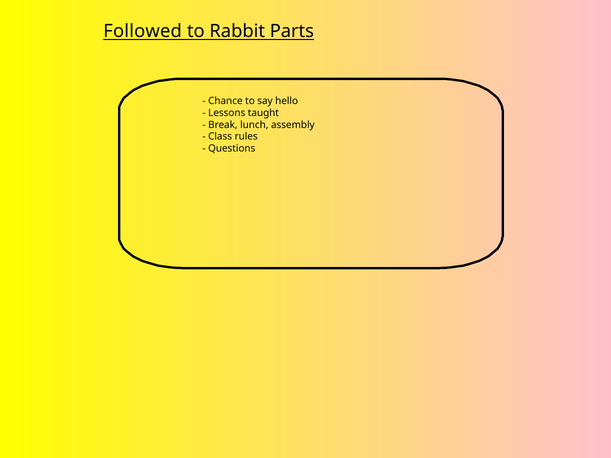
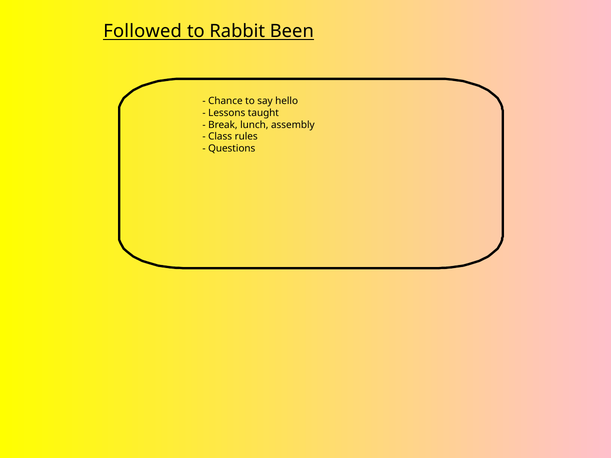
Parts: Parts -> Been
